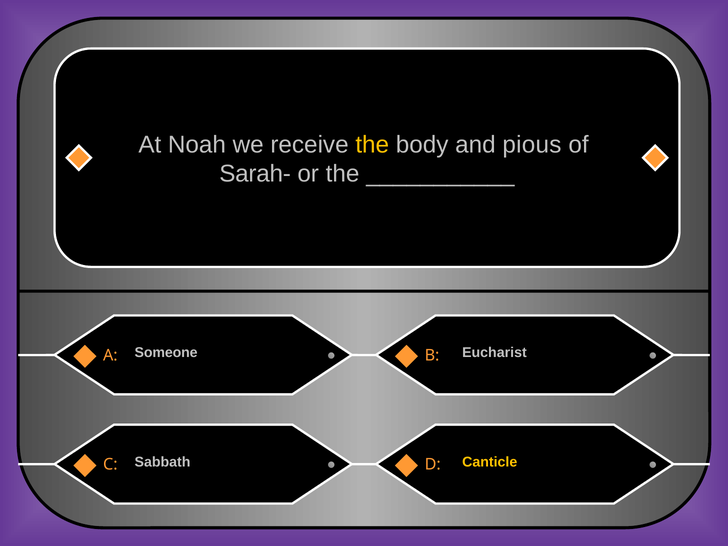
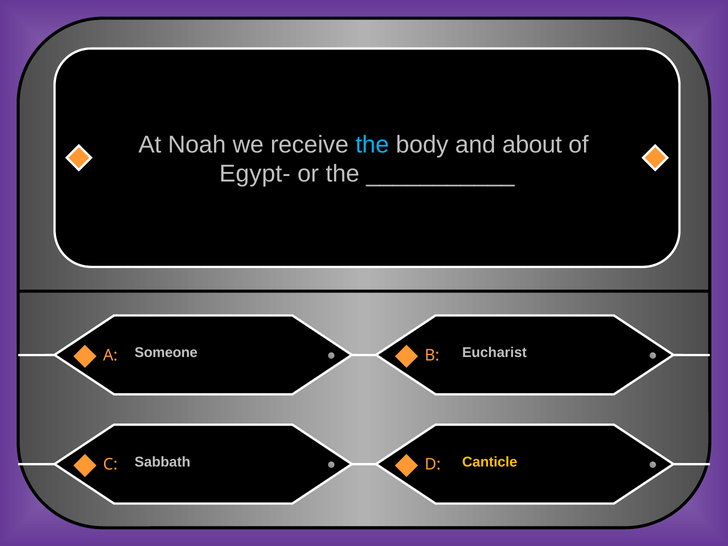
the at (372, 145) colour: yellow -> light blue
pious: pious -> about
Sarah-: Sarah- -> Egypt-
